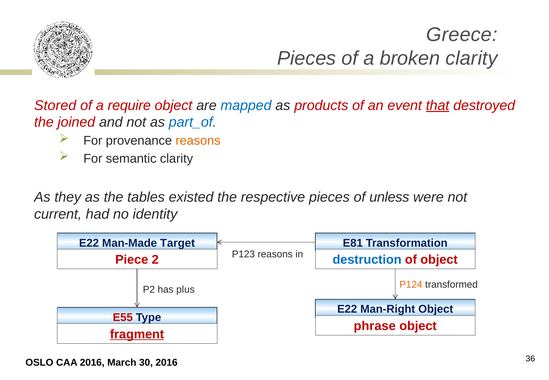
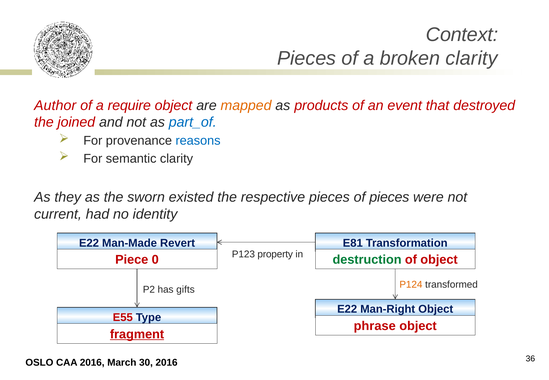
Greece: Greece -> Context
Stored: Stored -> Author
mapped colour: blue -> orange
that underline: present -> none
reasons at (198, 141) colour: orange -> blue
tables: tables -> sworn
of unless: unless -> pieces
Target: Target -> Revert
P123 reasons: reasons -> property
2: 2 -> 0
destruction colour: blue -> green
plus: plus -> gifts
